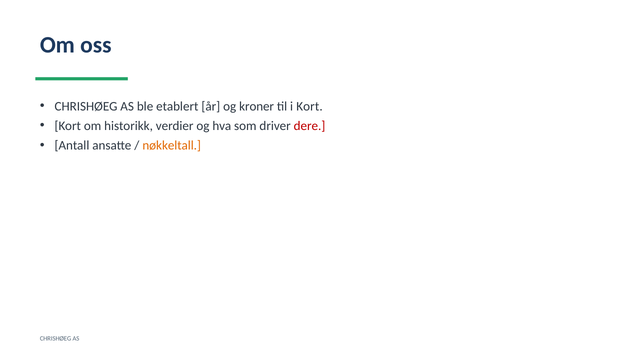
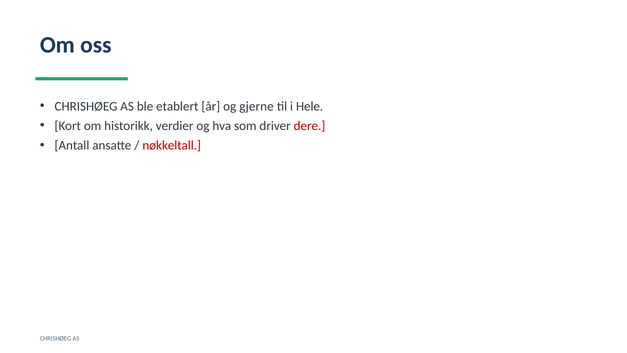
kroner: kroner -> gjerne
i Kort: Kort -> Hele
nøkkeltall colour: orange -> red
